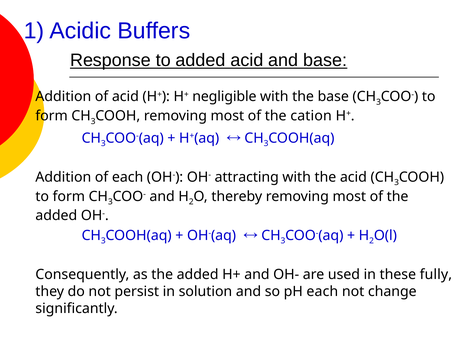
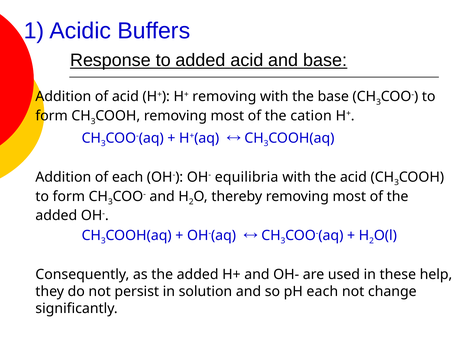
H+ negligible: negligible -> removing
attracting: attracting -> equilibria
fully: fully -> help
